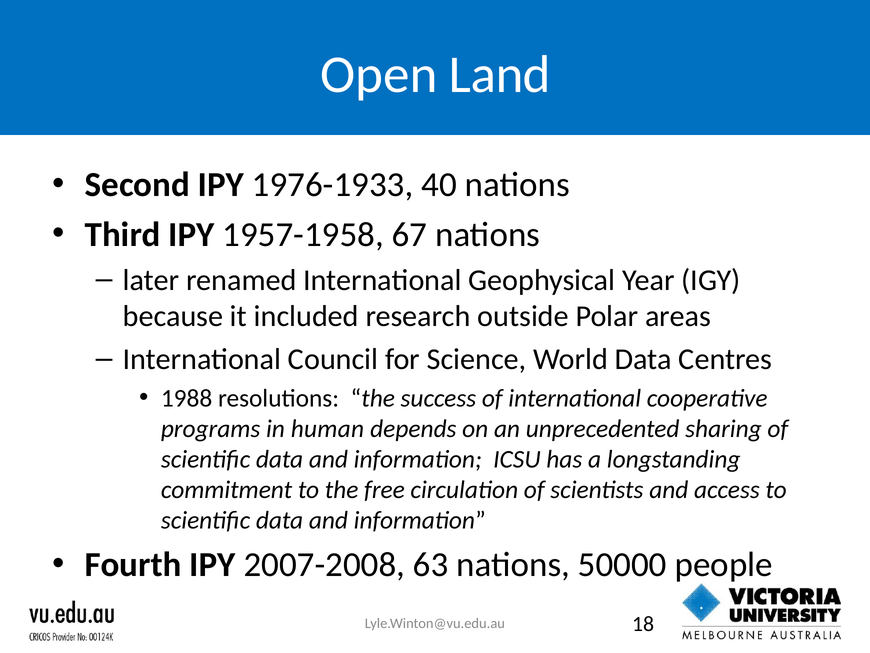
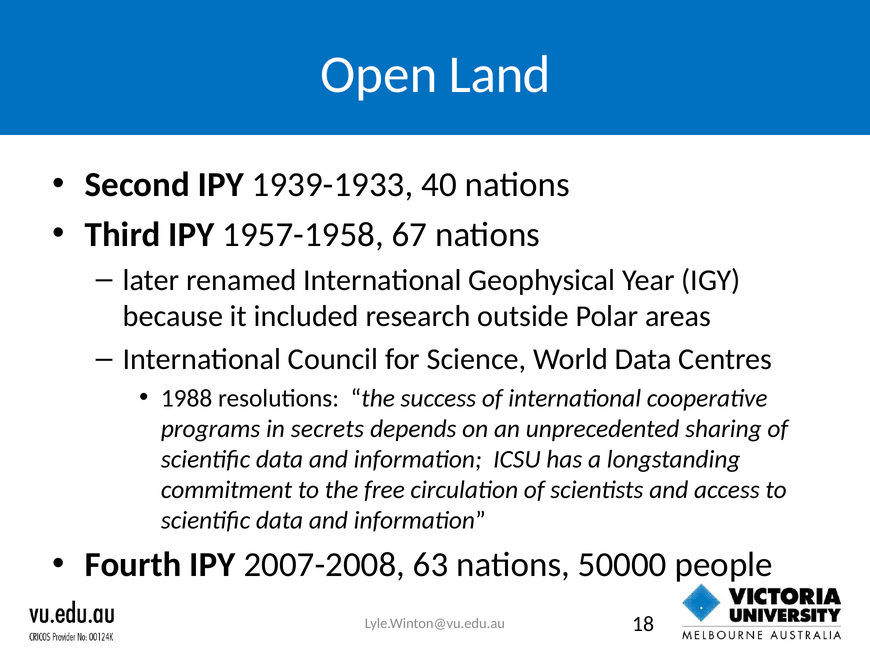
1976-1933: 1976-1933 -> 1939-1933
human: human -> secrets
